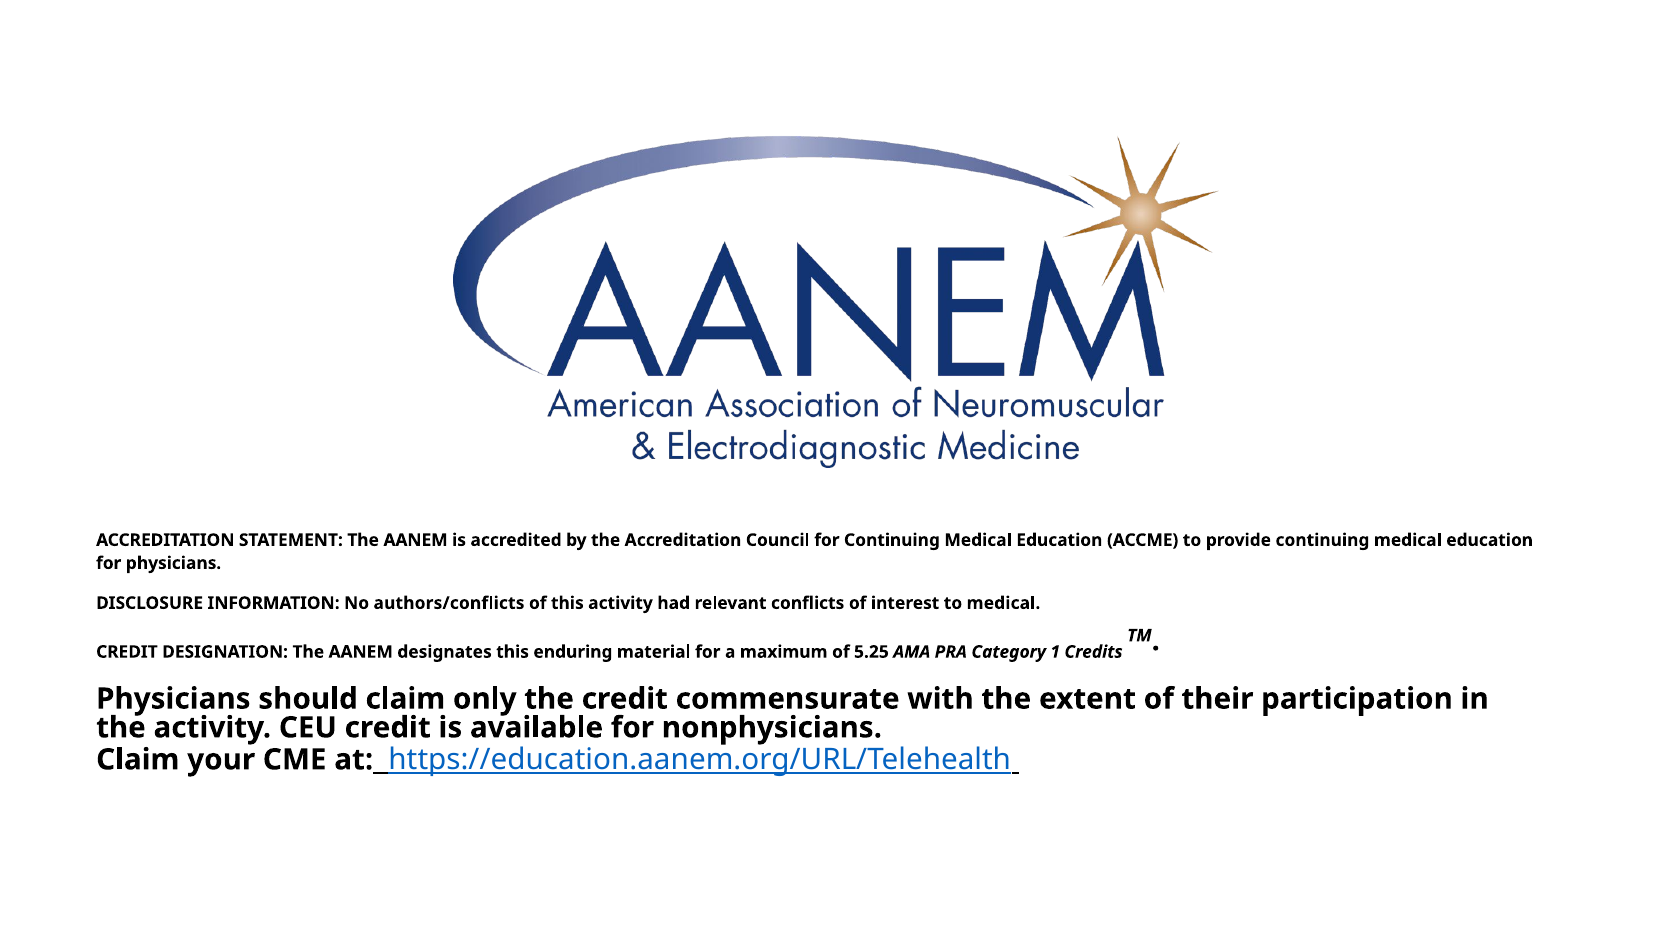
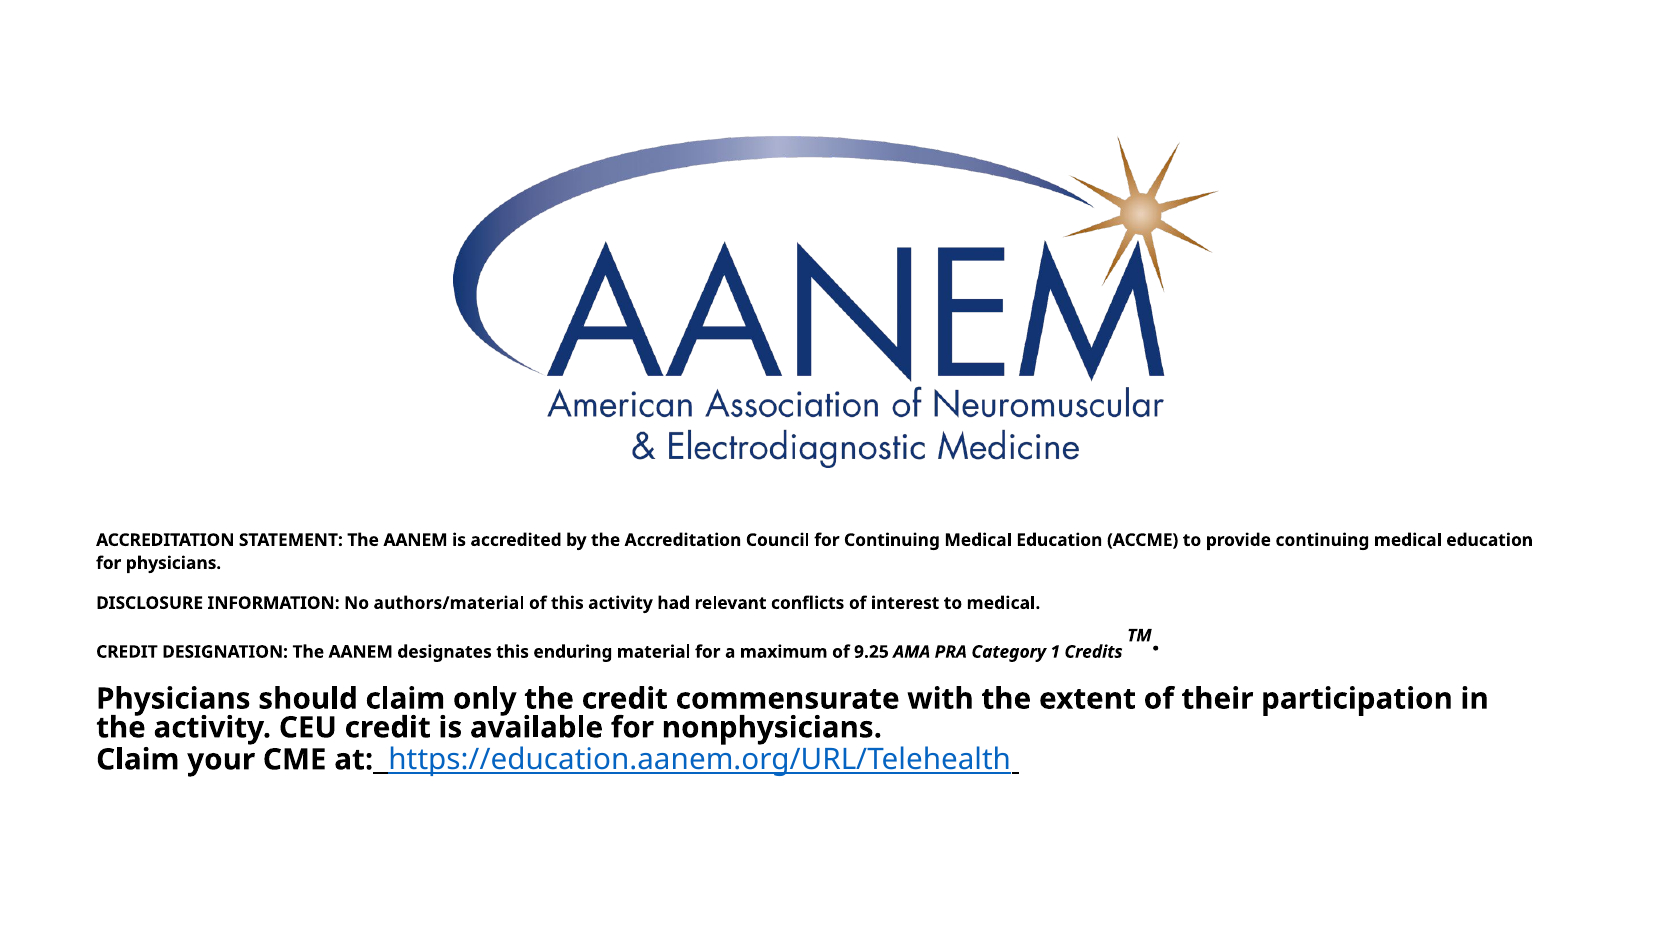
authors/conflicts: authors/conflicts -> authors/material
5.25: 5.25 -> 9.25
